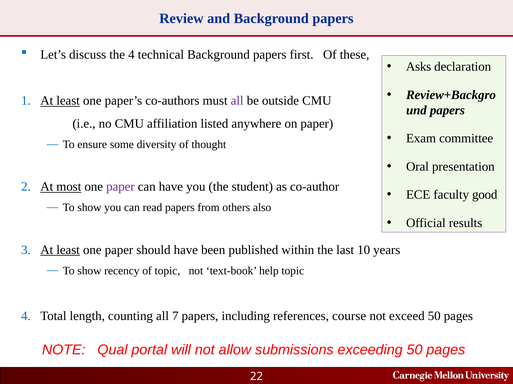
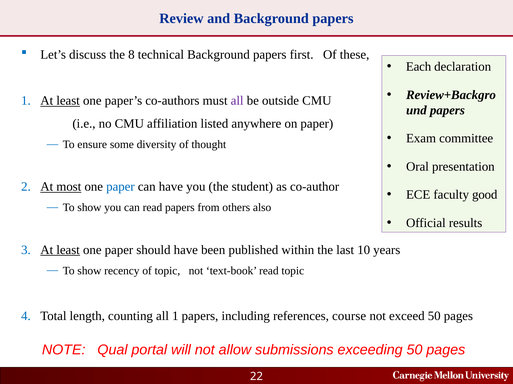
the 4: 4 -> 8
Asks: Asks -> Each
paper at (120, 187) colour: purple -> blue
text-book help: help -> read
all 7: 7 -> 1
